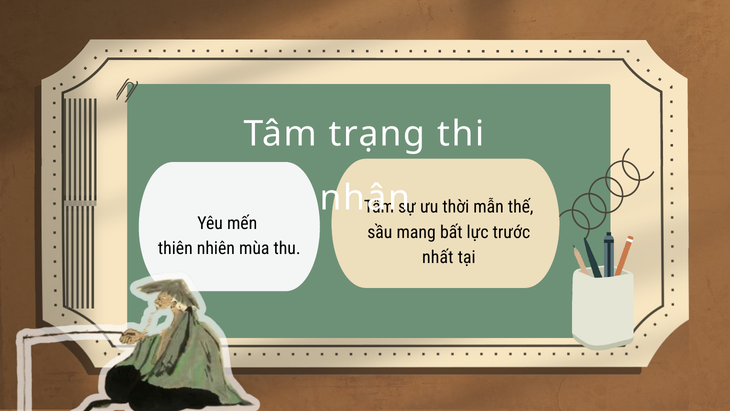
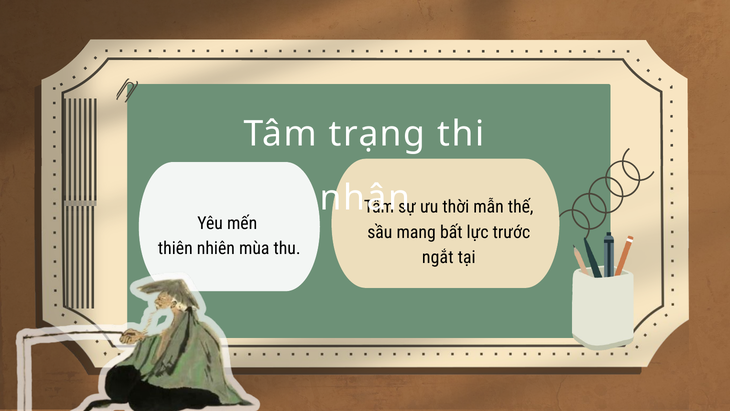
nhất: nhất -> ngắt
